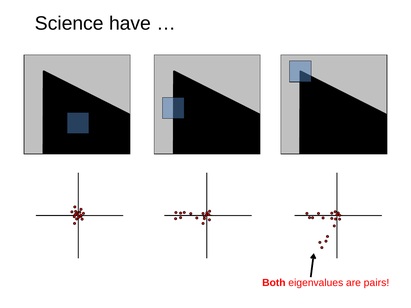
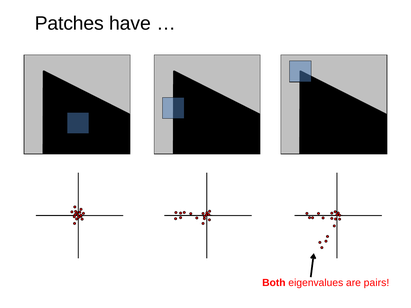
Science: Science -> Patches
